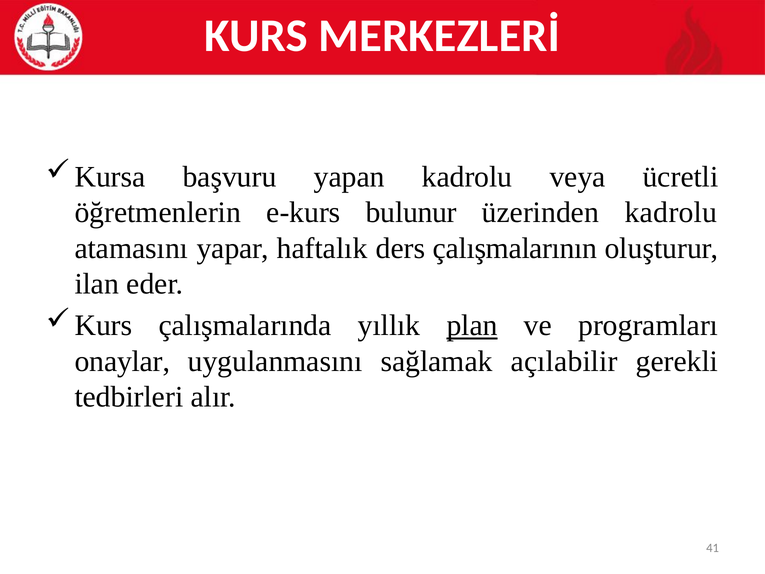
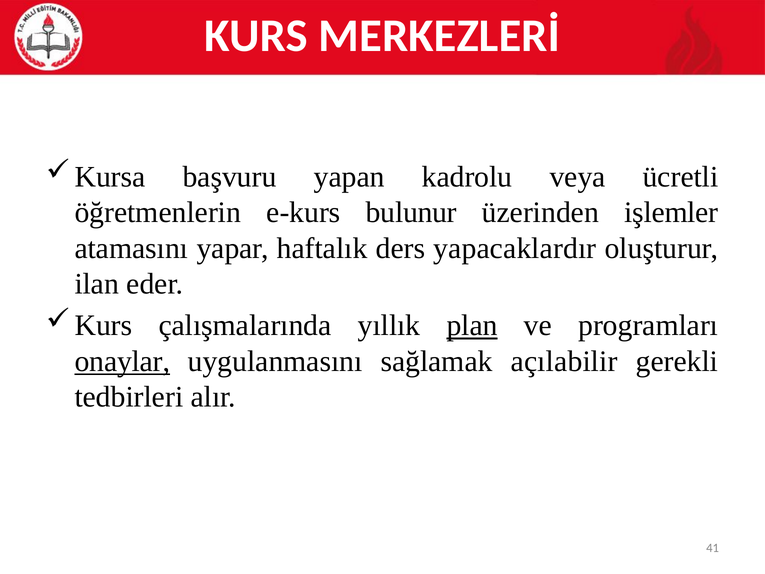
üzerinden kadrolu: kadrolu -> işlemler
çalışmalarının: çalışmalarının -> yapacaklardır
onaylar underline: none -> present
